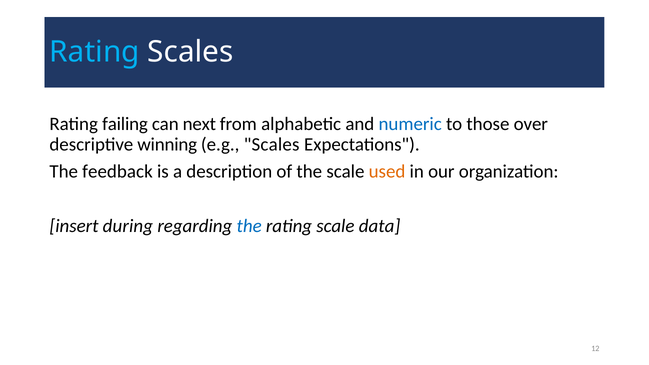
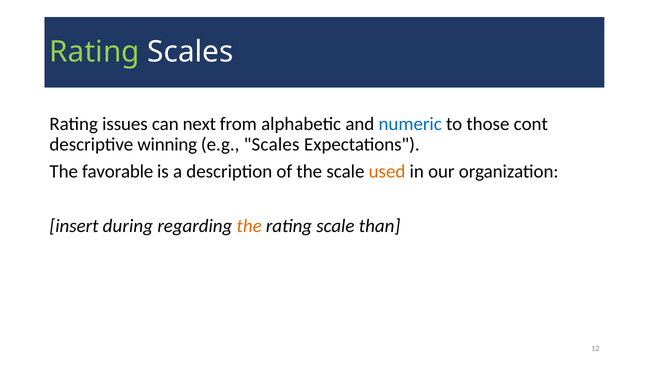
Rating at (95, 52) colour: light blue -> light green
failing: failing -> issues
over: over -> cont
feedback: feedback -> favorable
the at (249, 226) colour: blue -> orange
data: data -> than
